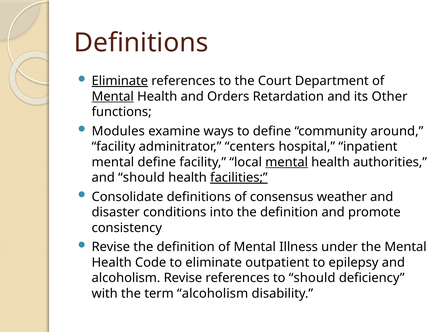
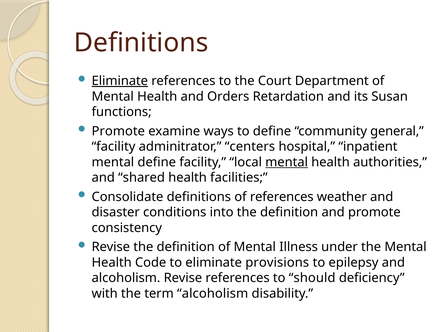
Mental at (113, 96) underline: present -> none
Other: Other -> Susan
Modules at (118, 131): Modules -> Promote
around: around -> general
and should: should -> shared
facilities underline: present -> none
of consensus: consensus -> references
outpatient: outpatient -> provisions
